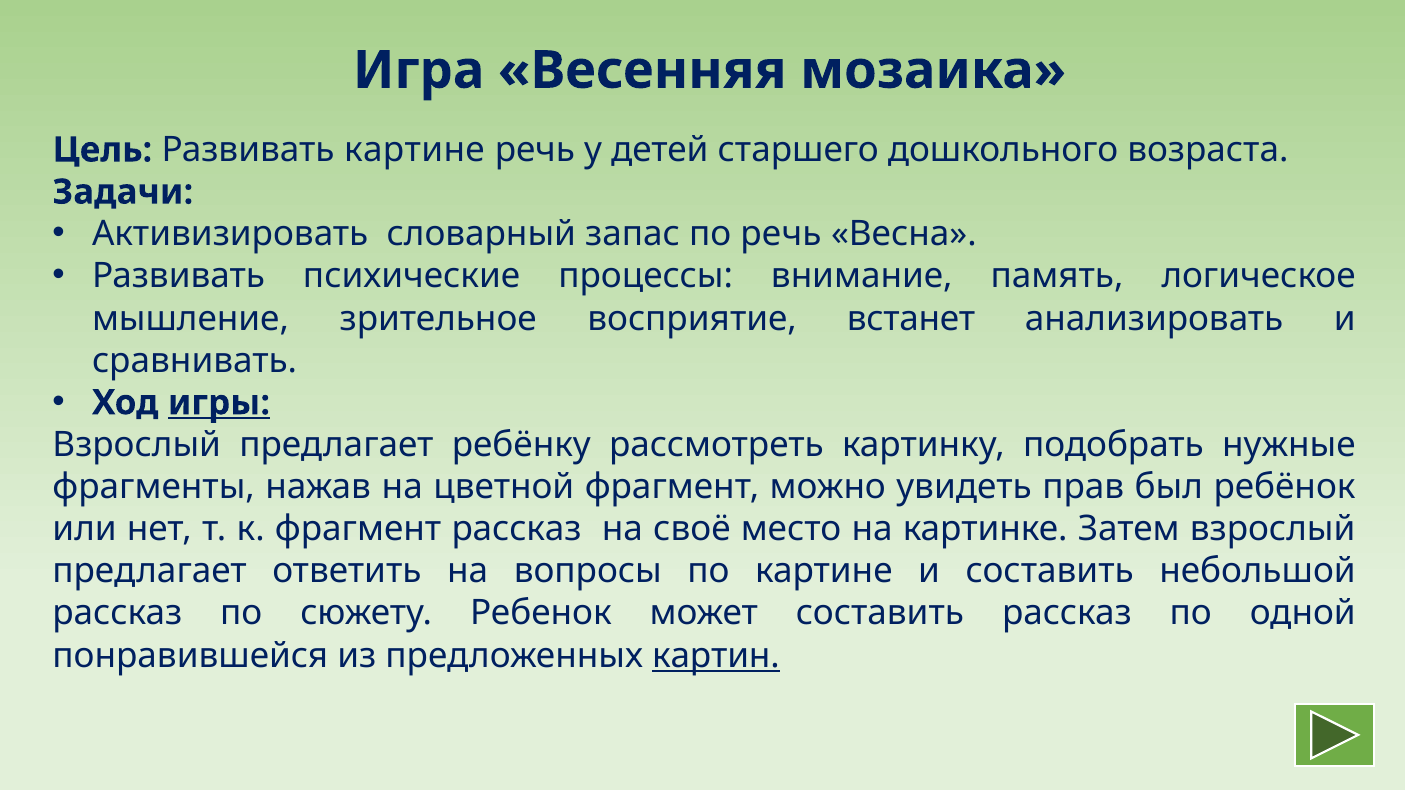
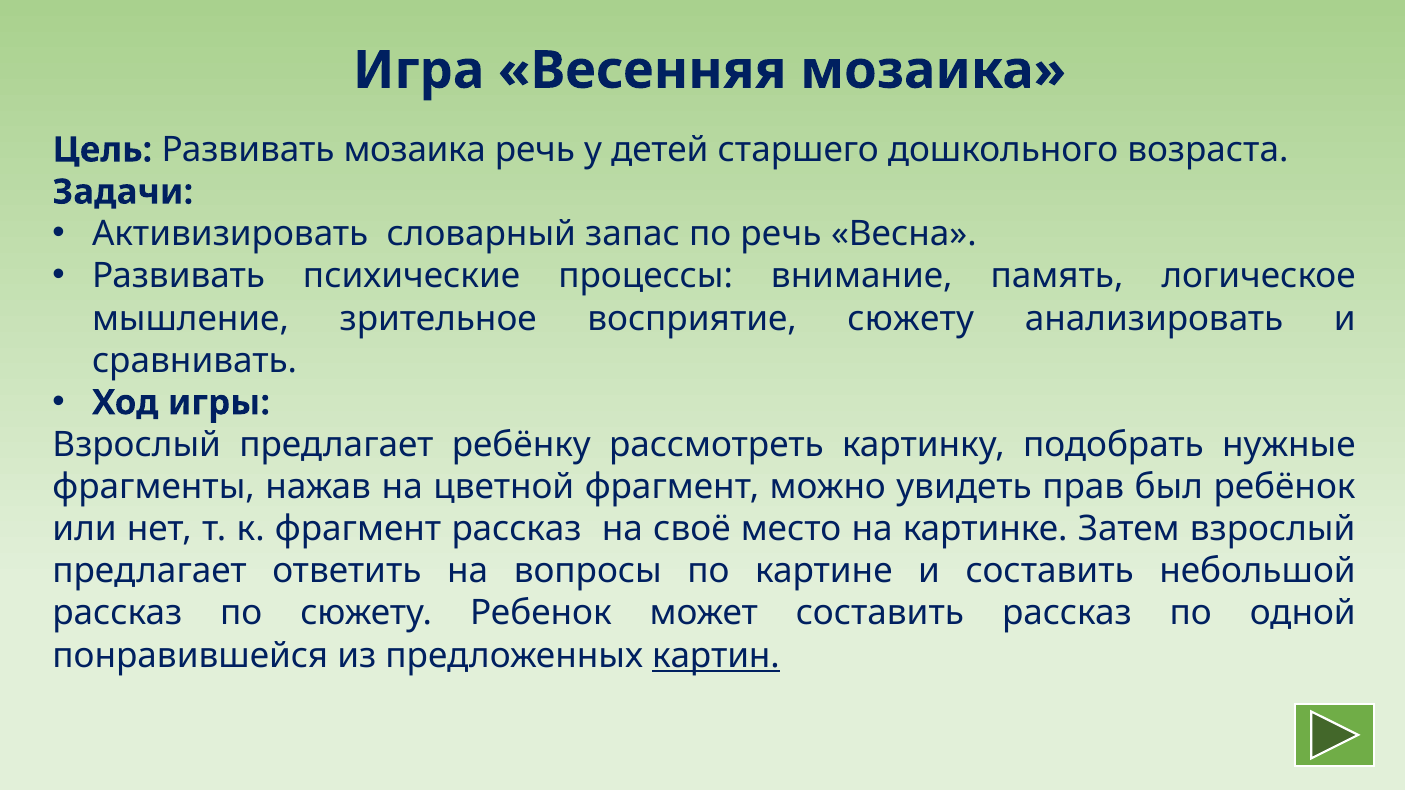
Развивать картине: картине -> мозаика
восприятие встанет: встанет -> сюжету
игры underline: present -> none
